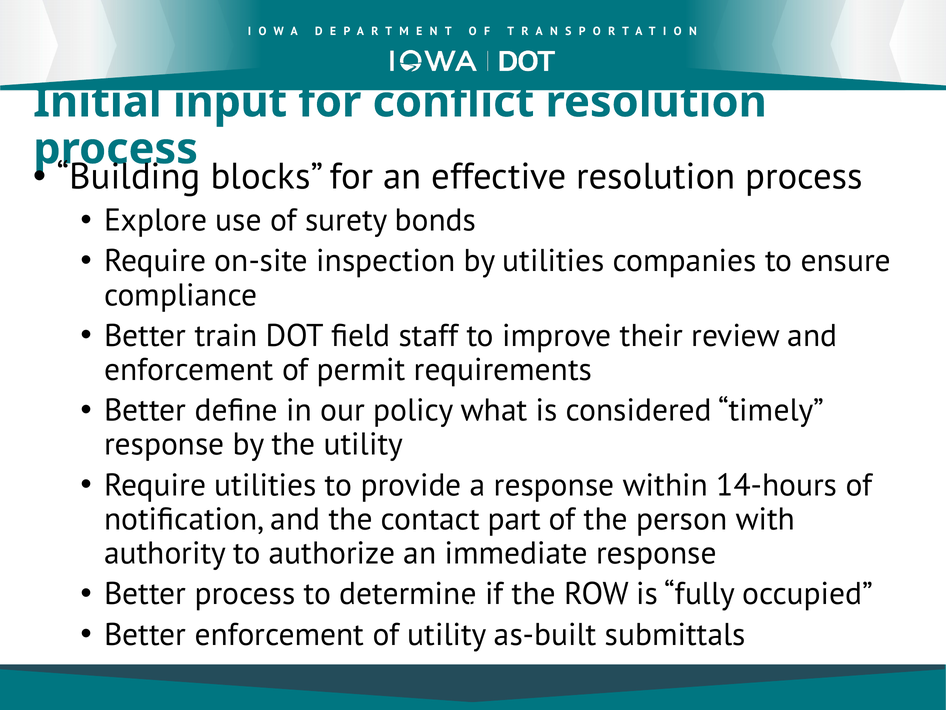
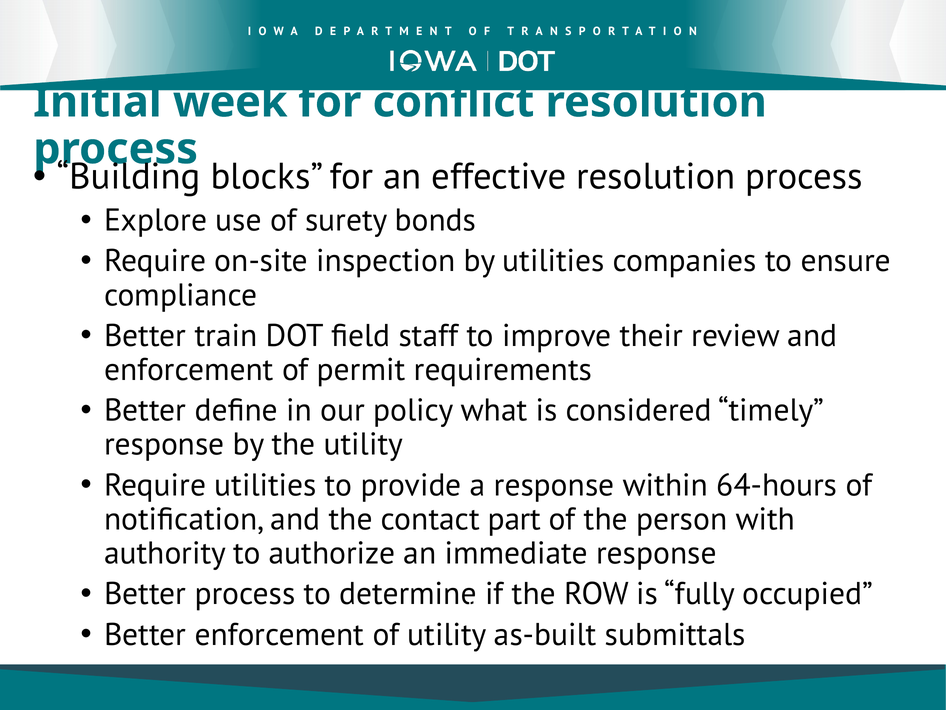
input: input -> week
14-hours: 14-hours -> 64-hours
